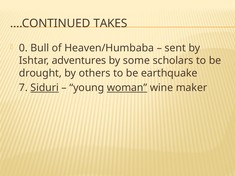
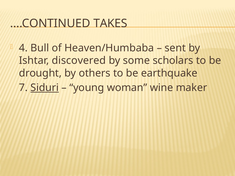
0: 0 -> 4
adventures: adventures -> discovered
woman underline: present -> none
